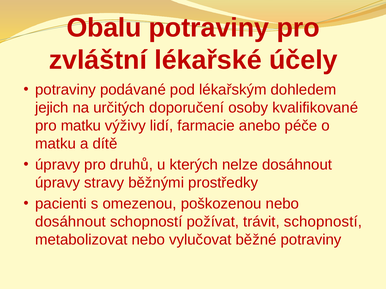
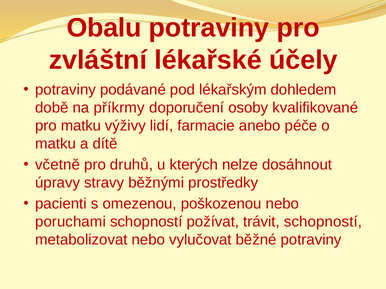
jejich: jejich -> době
určitých: určitých -> příkrmy
úpravy at (58, 165): úpravy -> včetně
dosáhnout at (70, 222): dosáhnout -> poruchami
